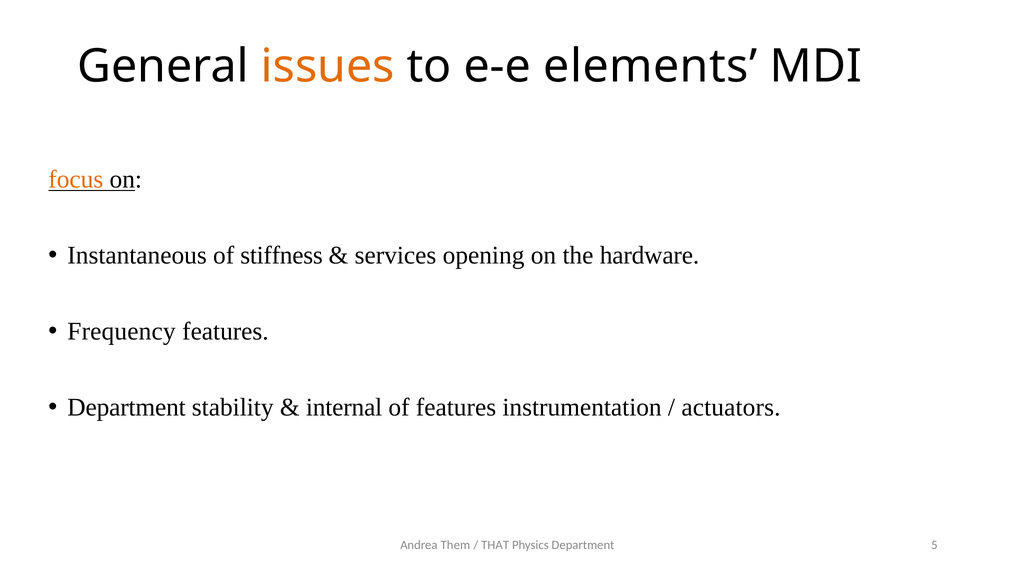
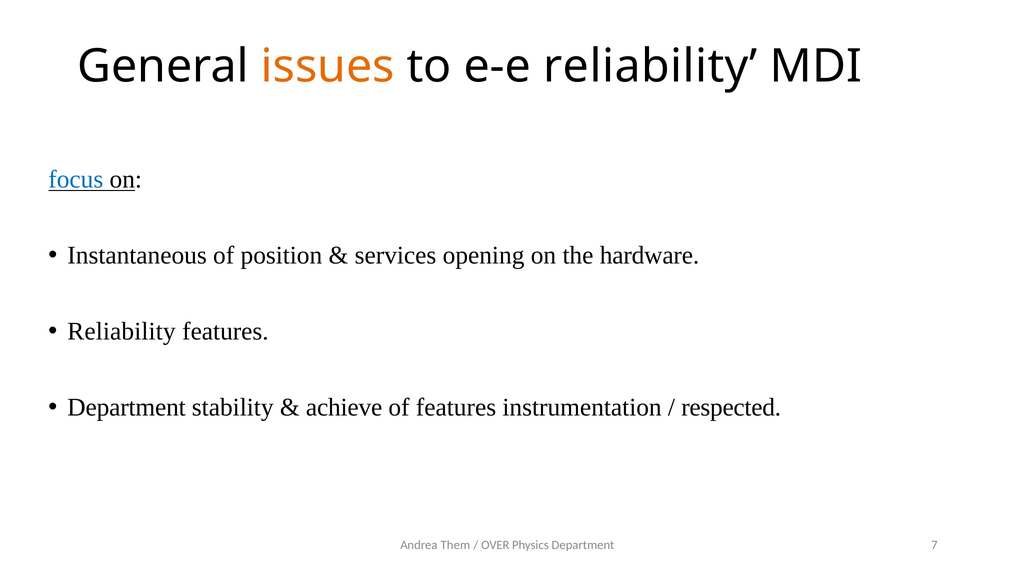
e-e elements: elements -> reliability
focus colour: orange -> blue
stiffness: stiffness -> position
Frequency at (121, 331): Frequency -> Reliability
internal: internal -> achieve
actuators: actuators -> respected
THAT: THAT -> OVER
5: 5 -> 7
